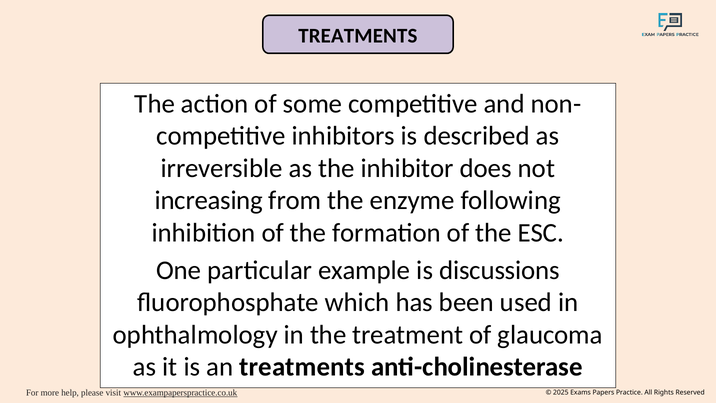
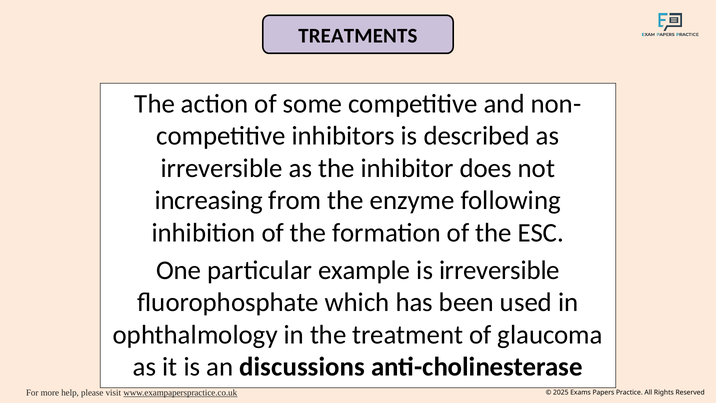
is discussions: discussions -> irreversible
an treatments: treatments -> discussions
